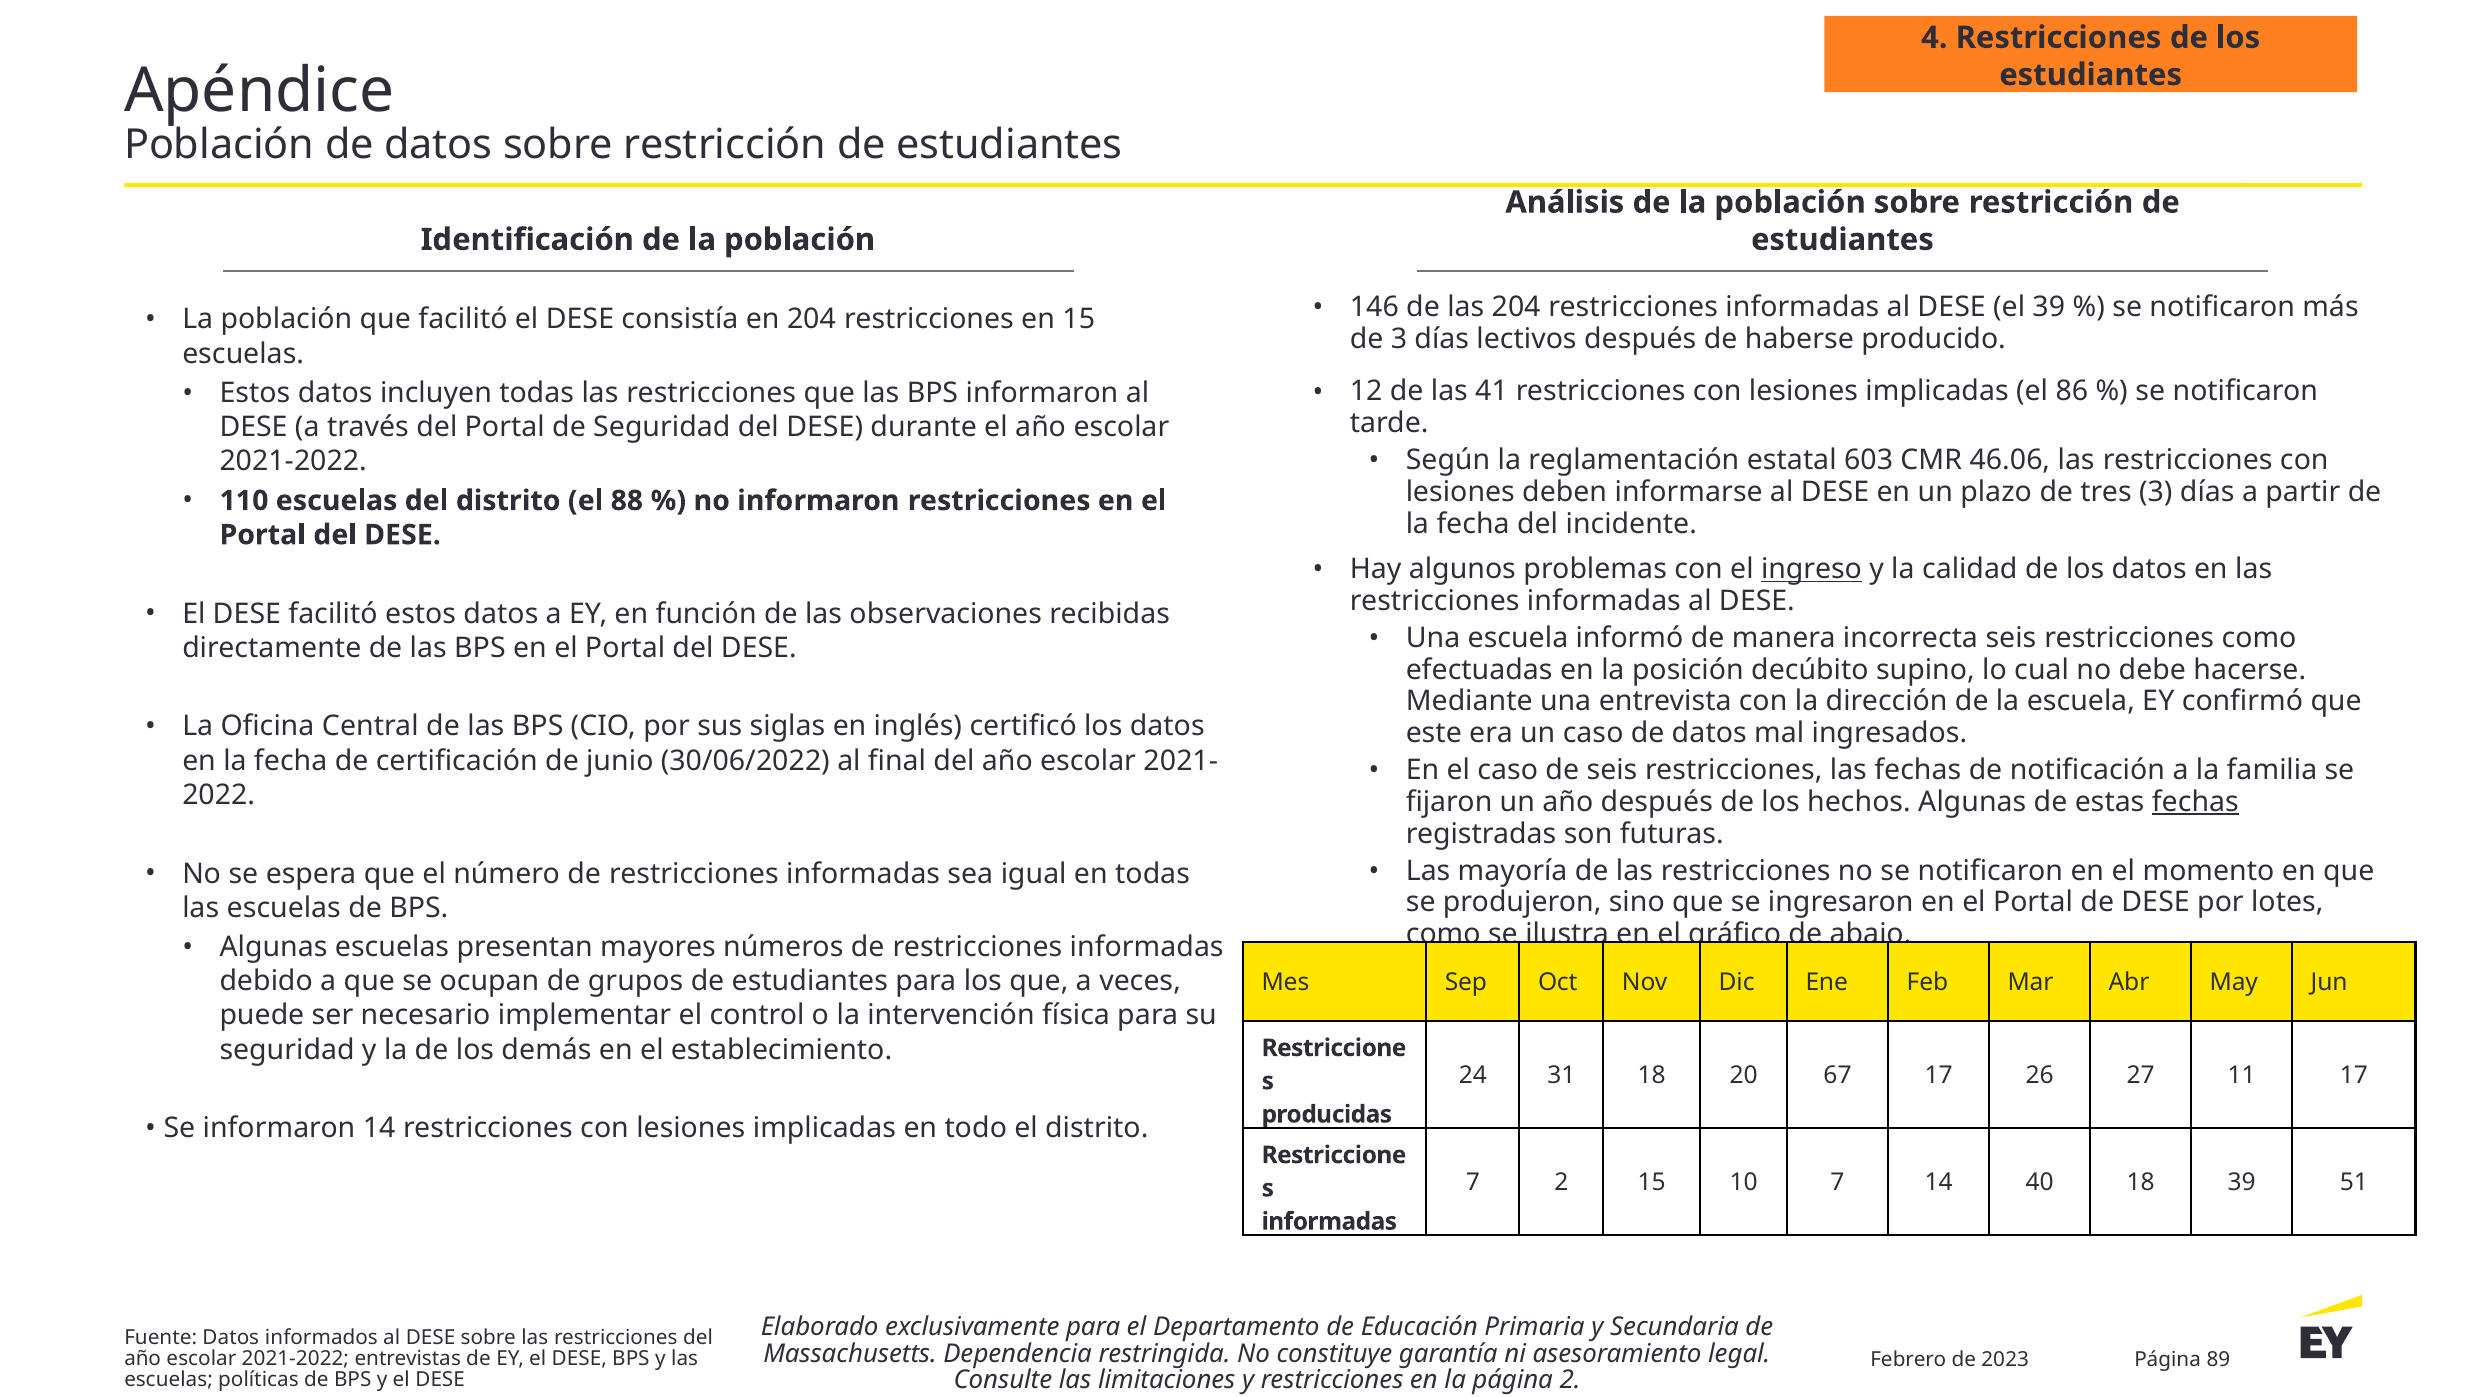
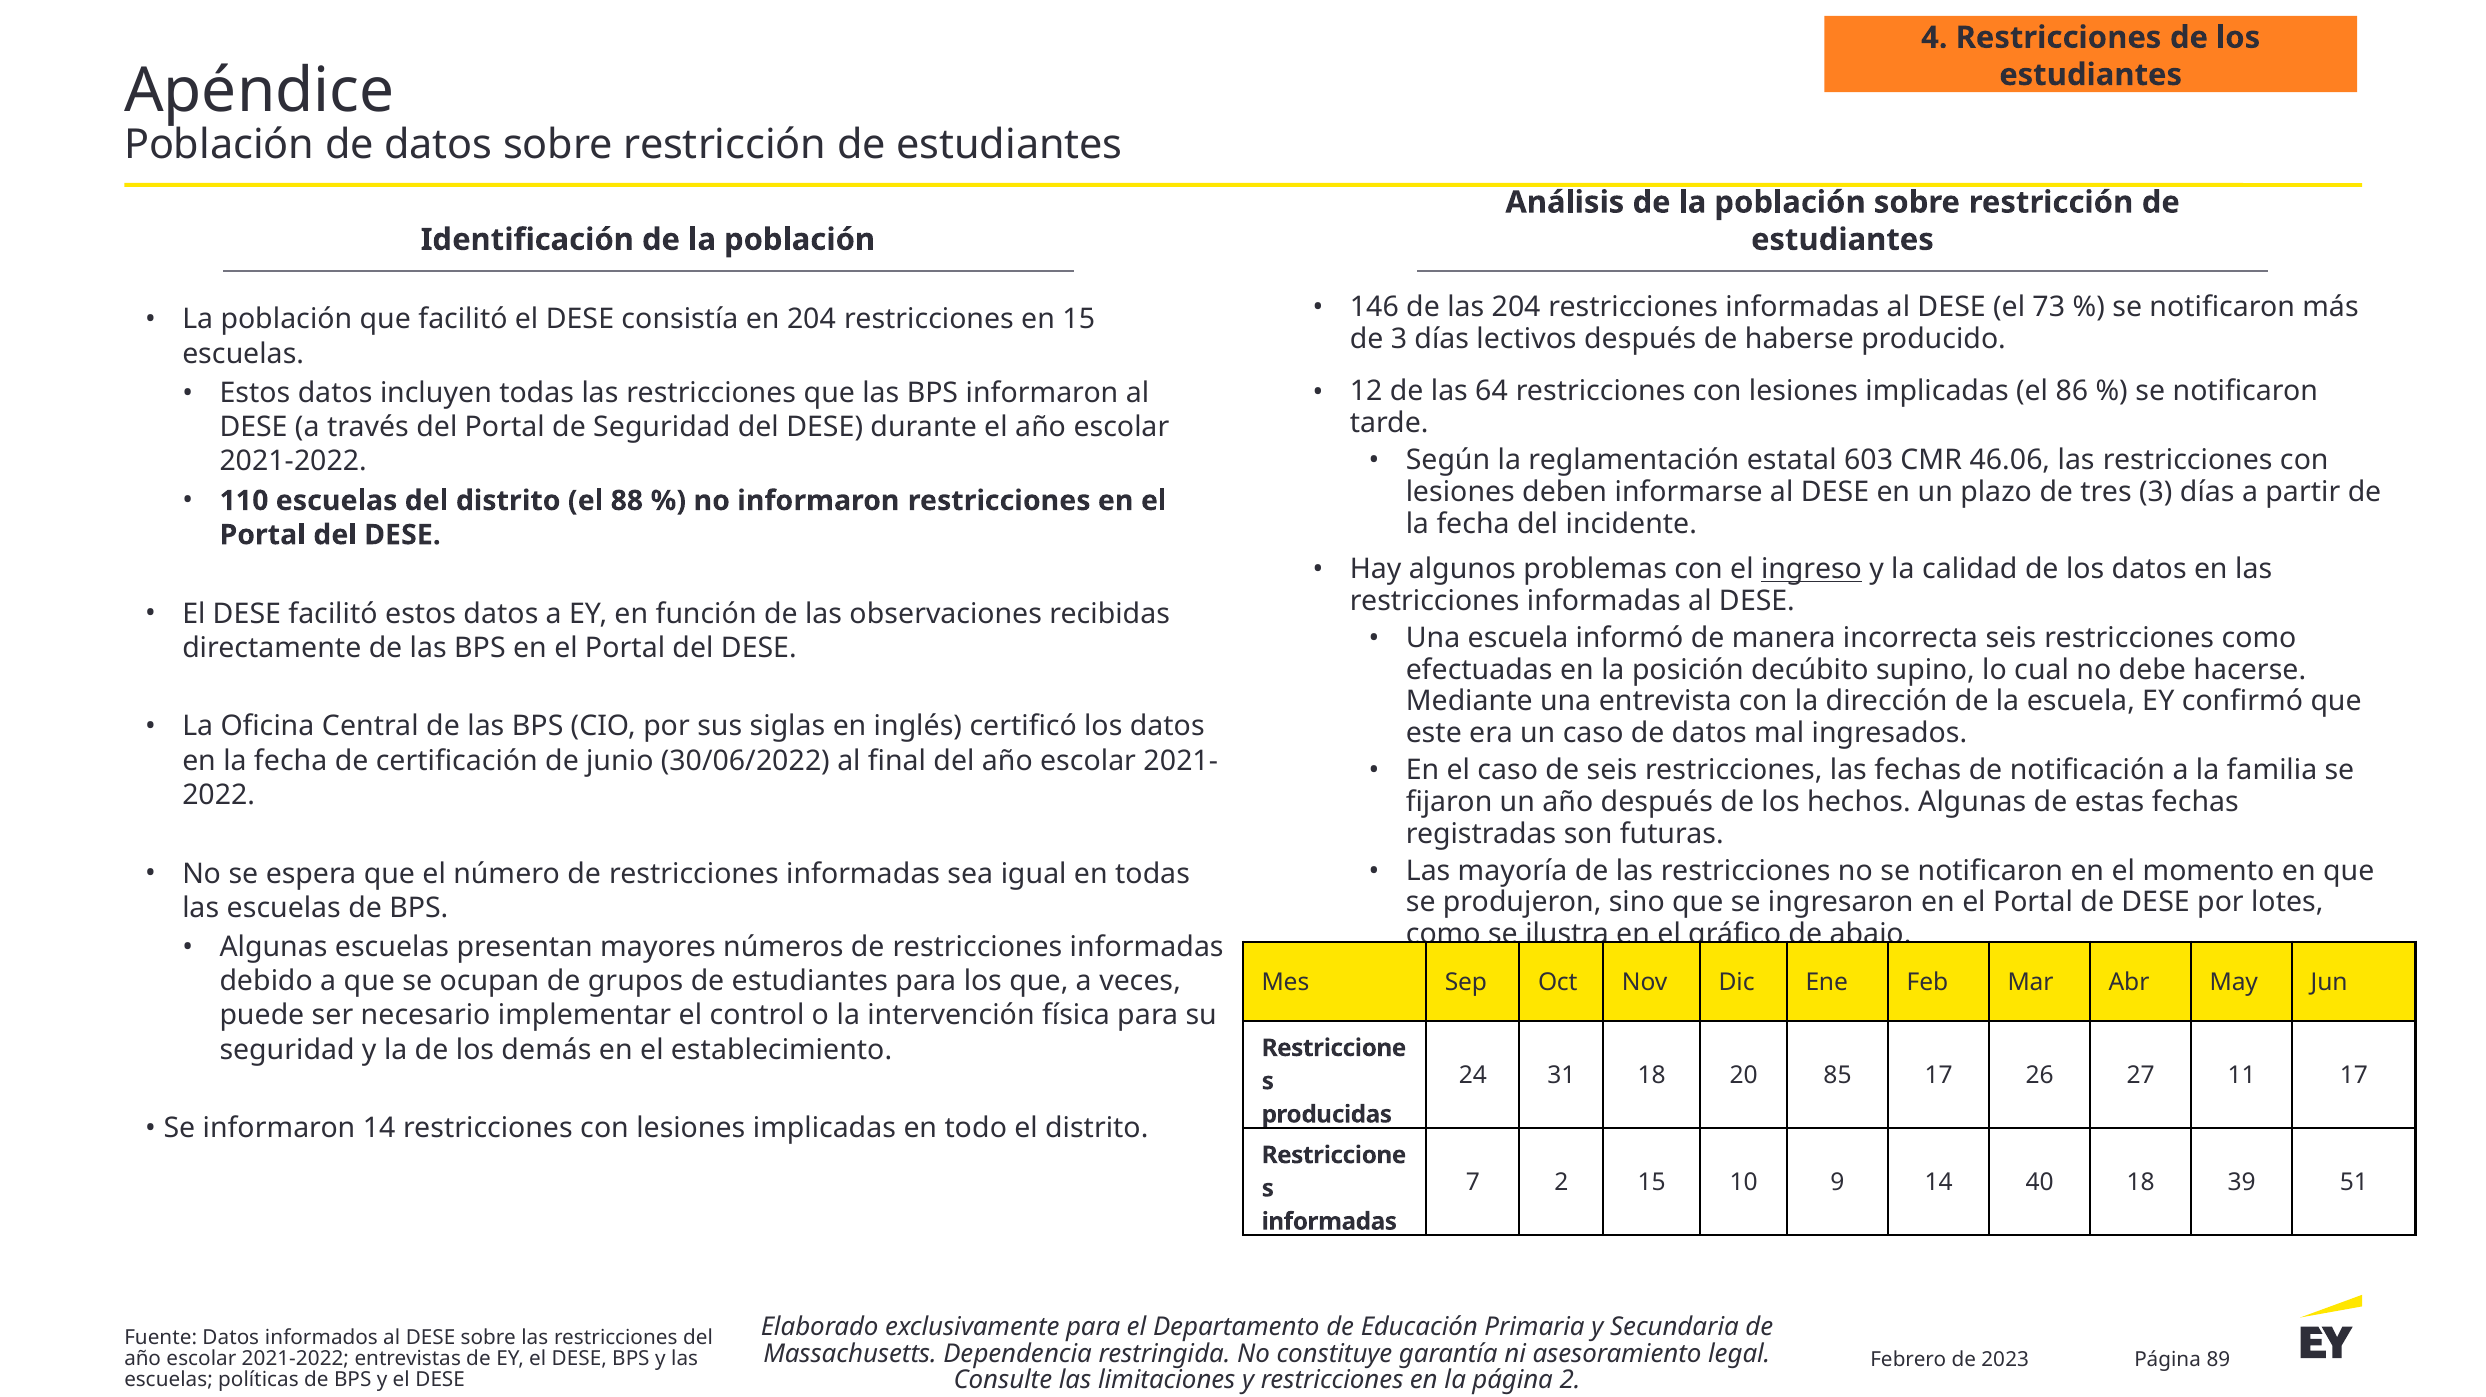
el 39: 39 -> 73
41: 41 -> 64
fechas at (2195, 802) underline: present -> none
67: 67 -> 85
10 7: 7 -> 9
